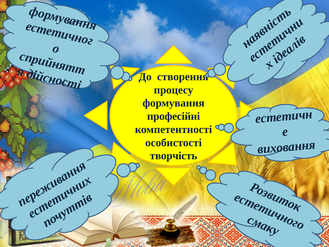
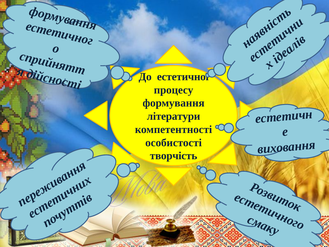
створення: створення -> естетичної
професійні: професійні -> літератури
